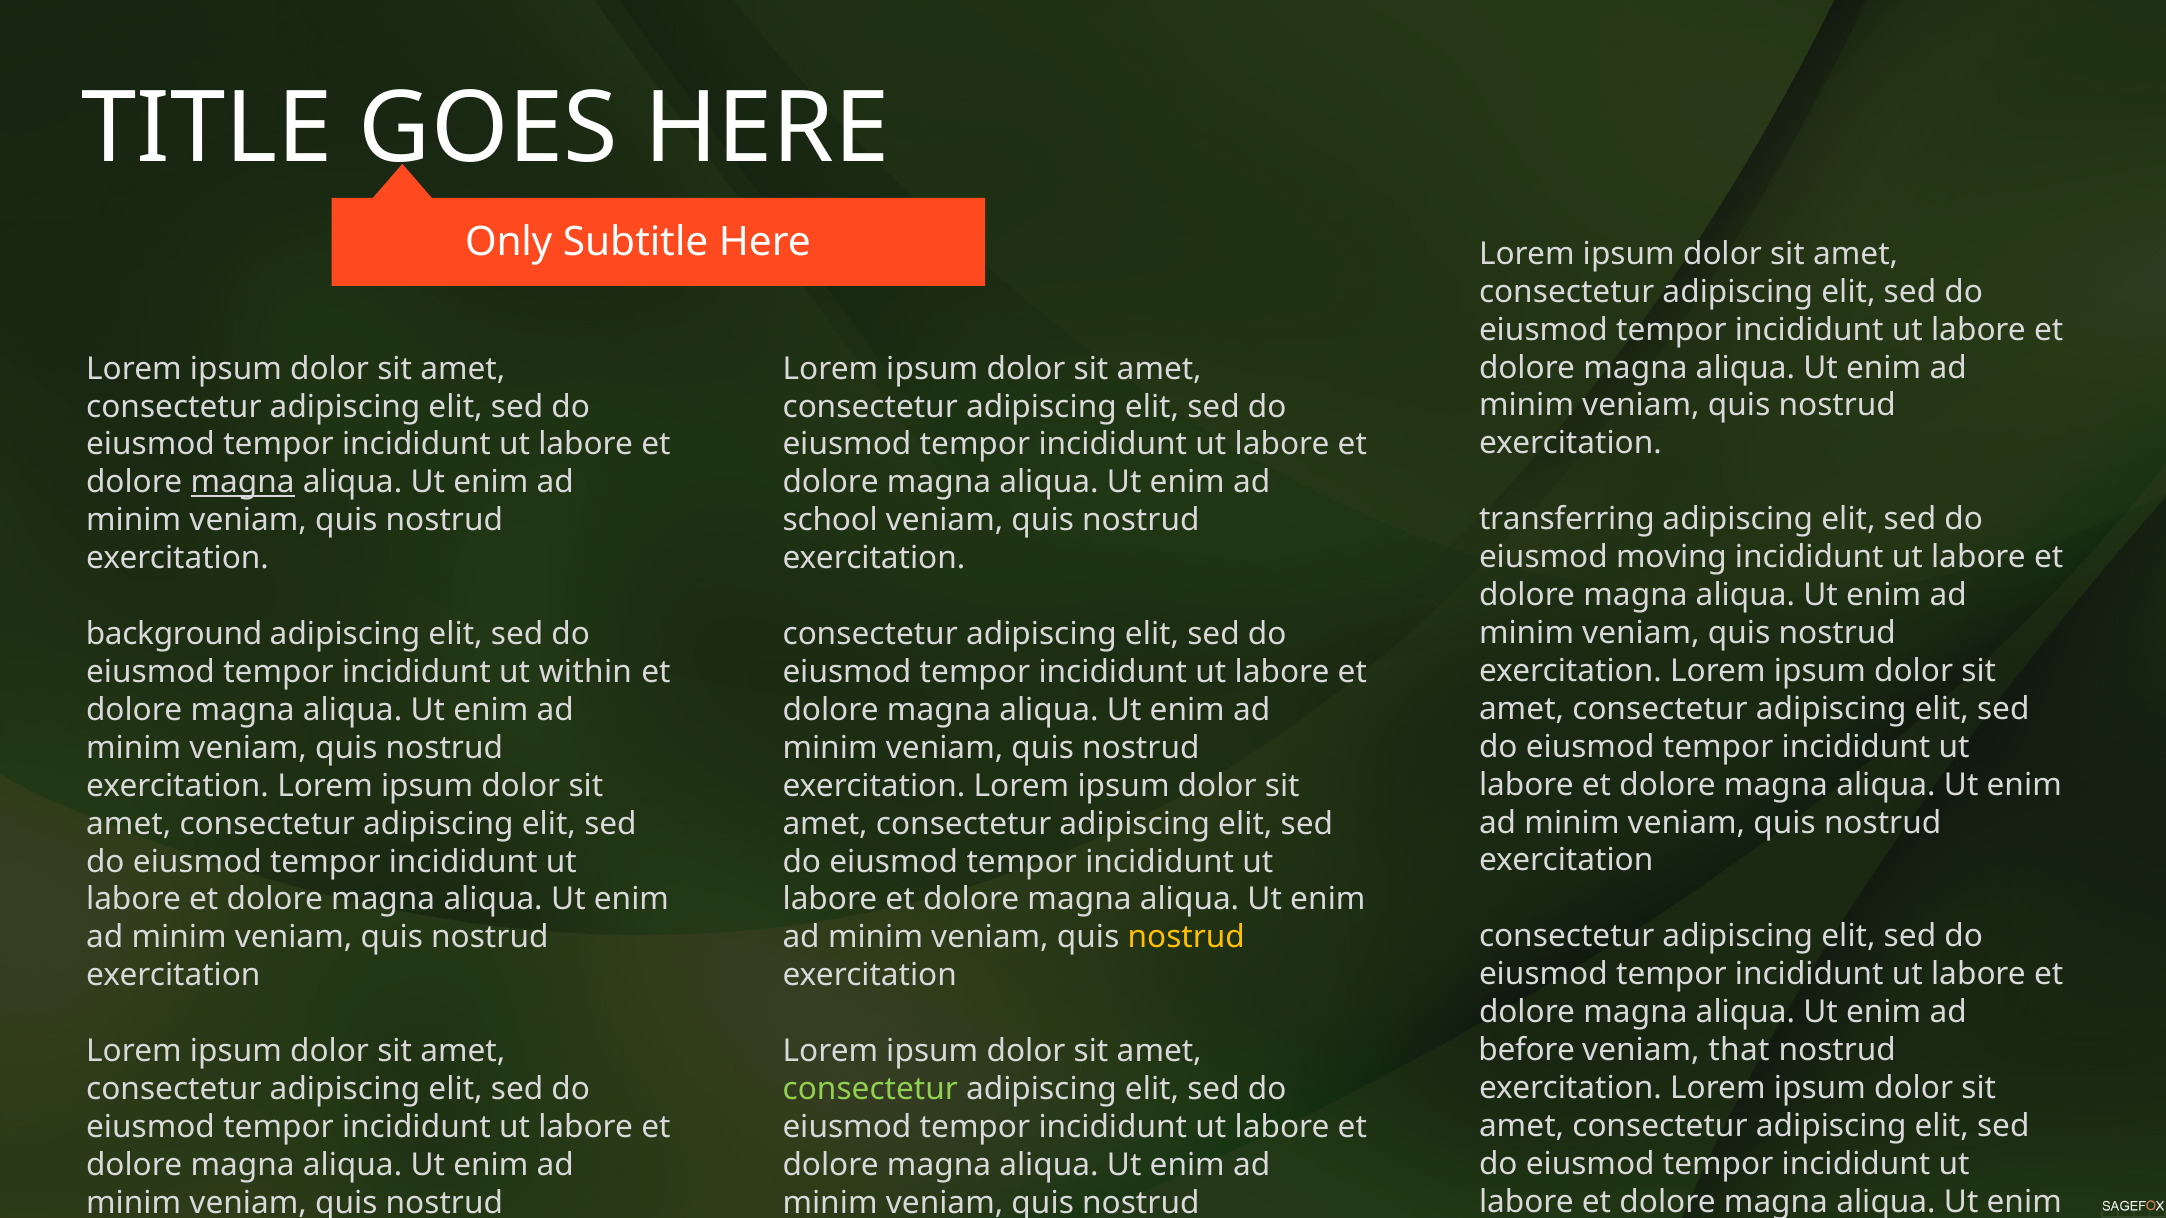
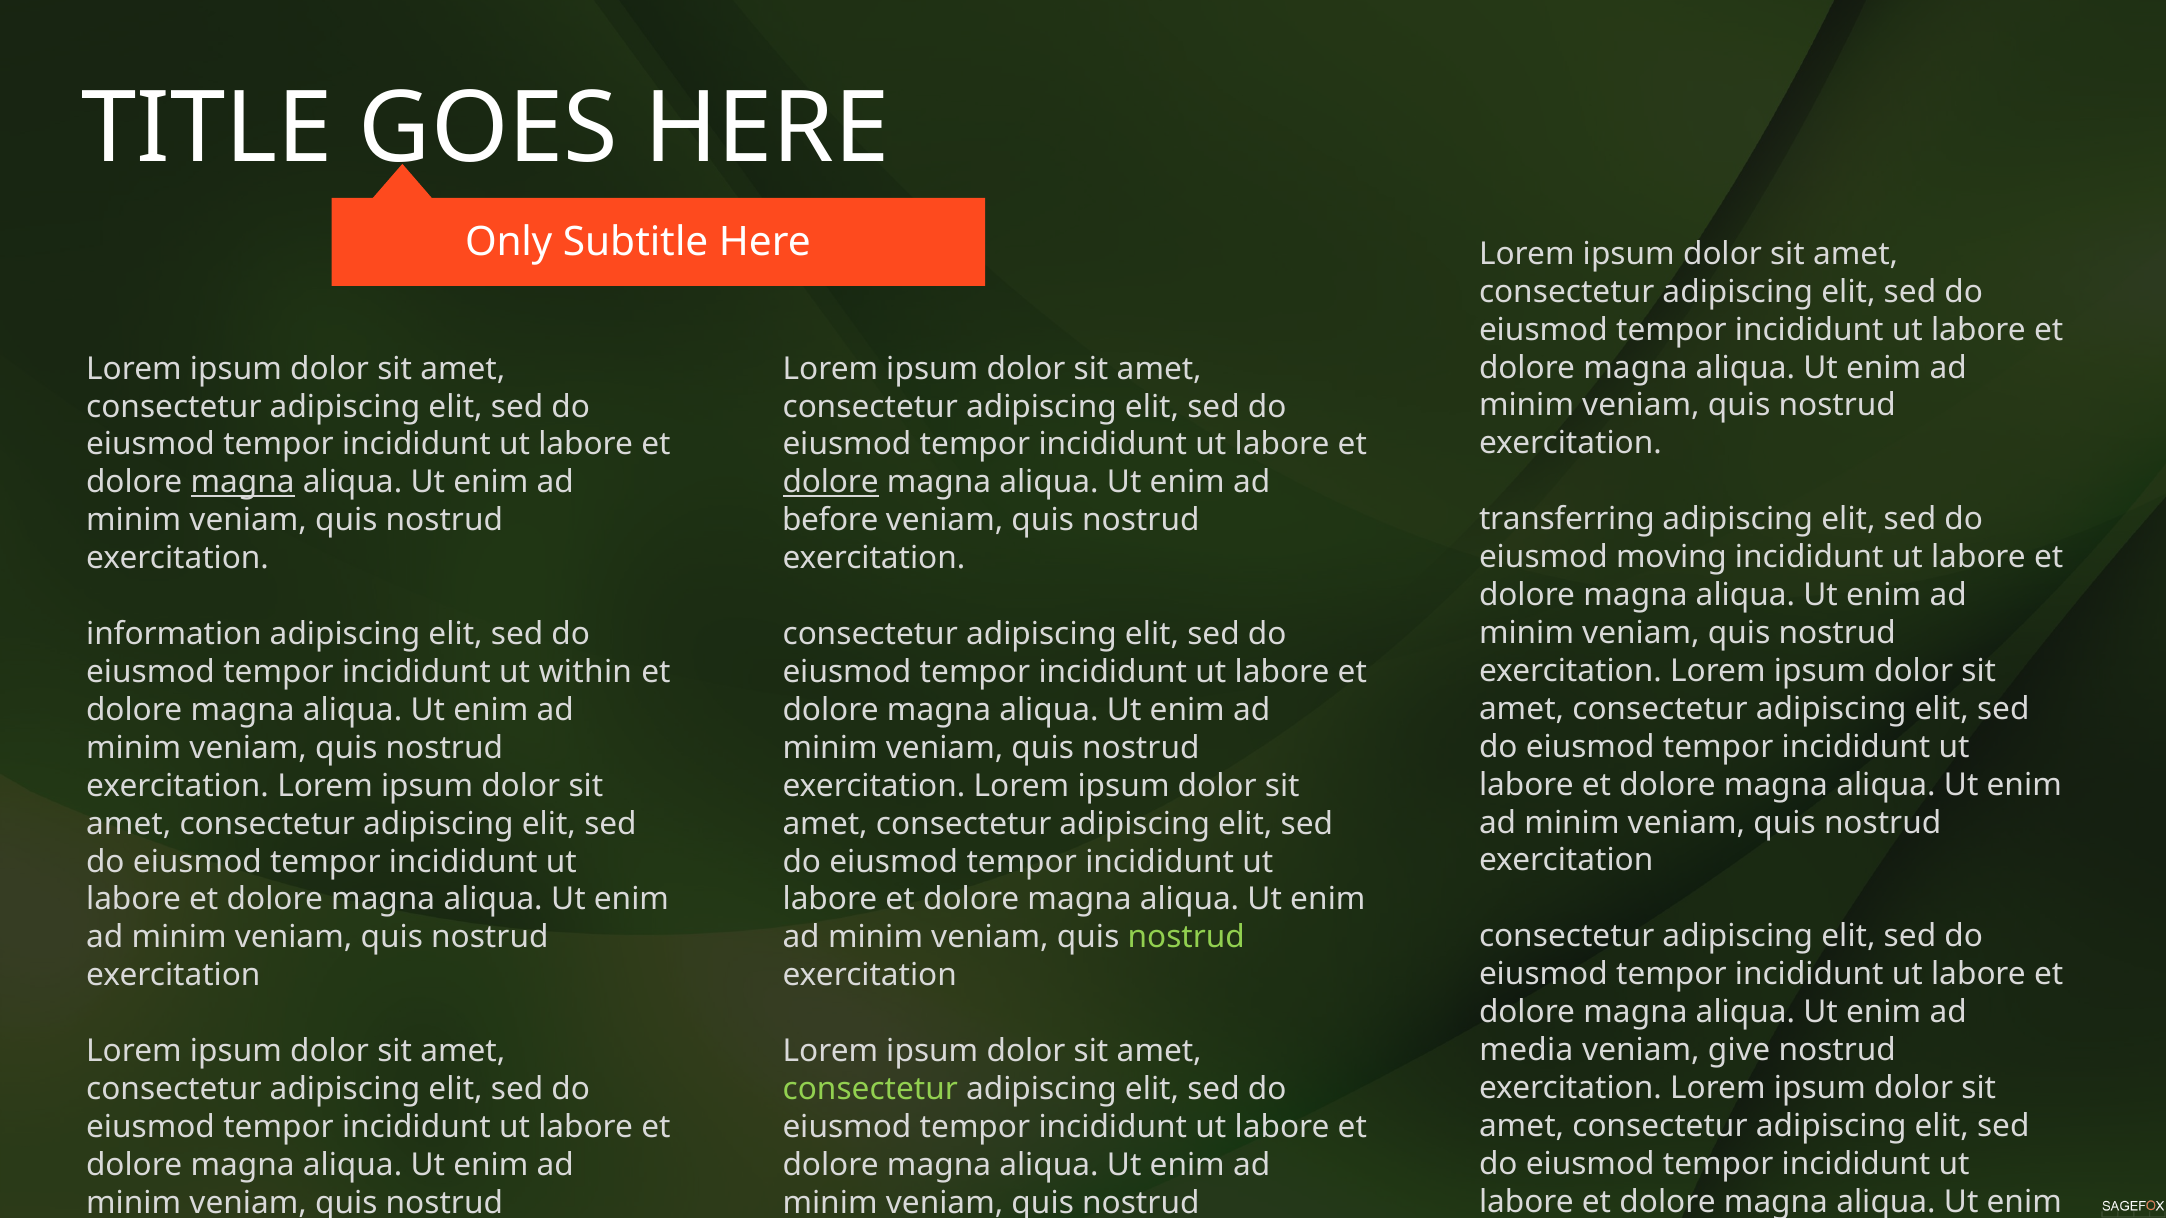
dolore at (831, 483) underline: none -> present
school: school -> before
background: background -> information
nostrud at (1186, 938) colour: yellow -> light green
before: before -> media
that: that -> give
